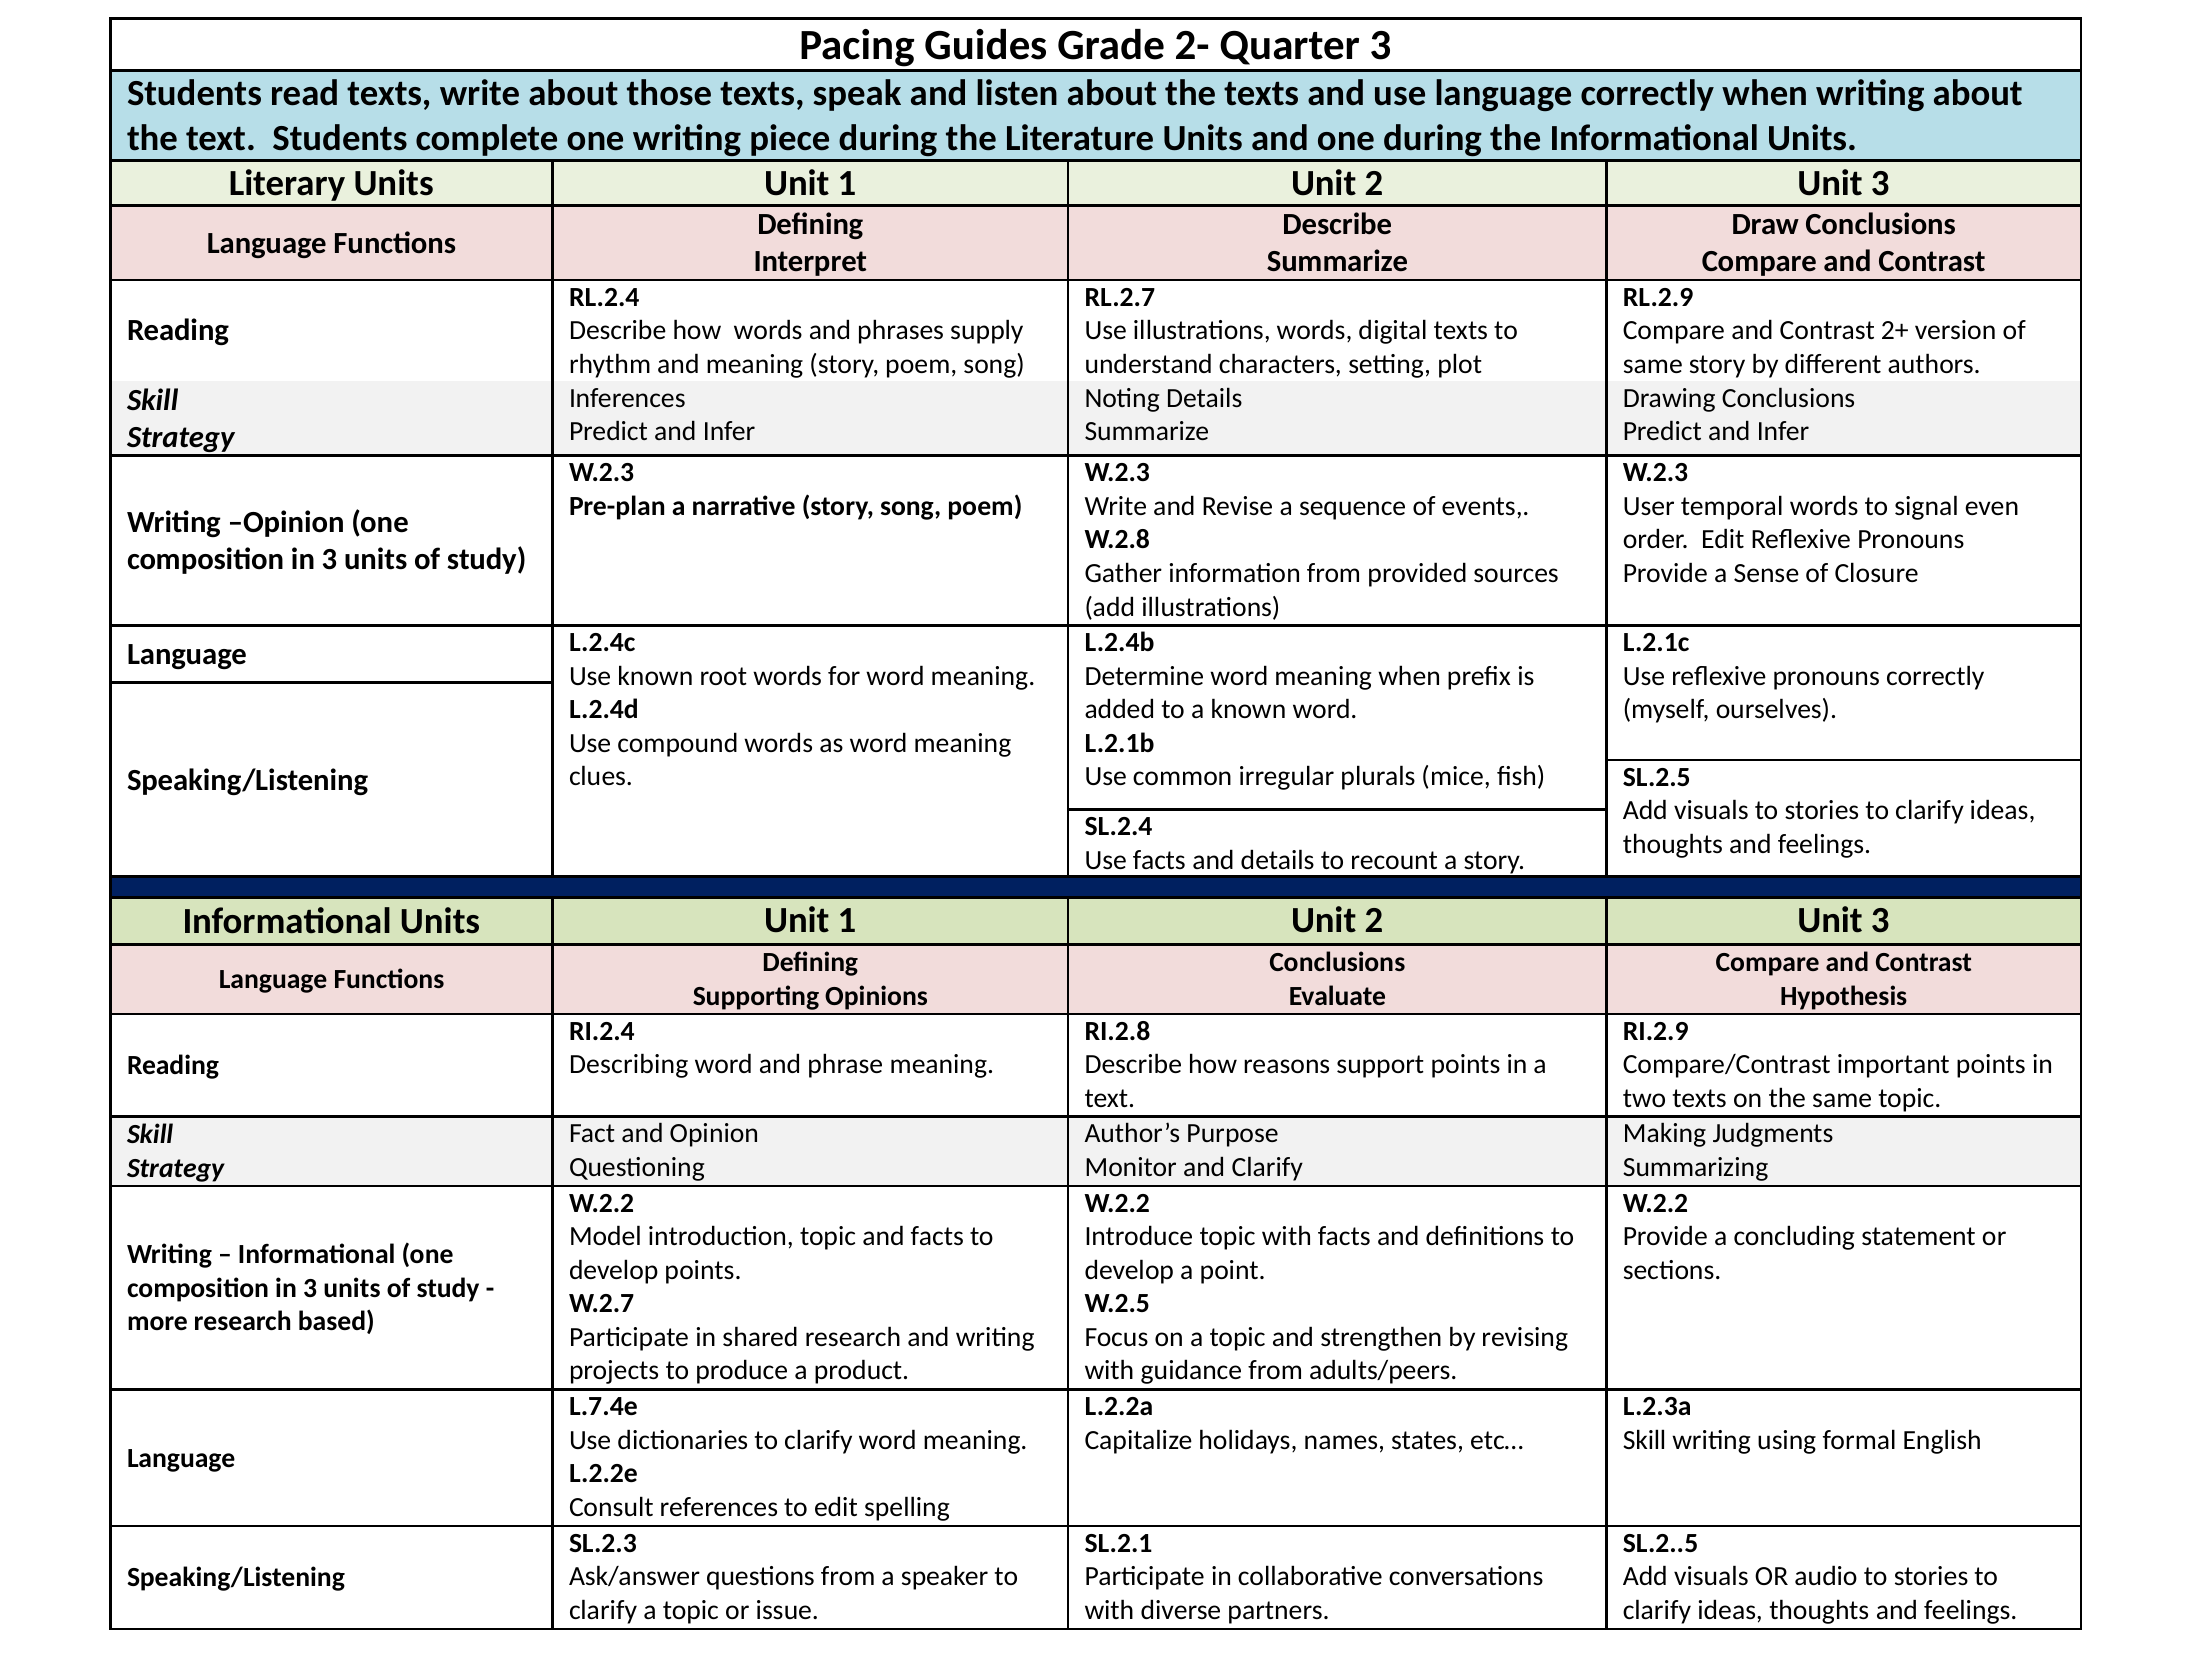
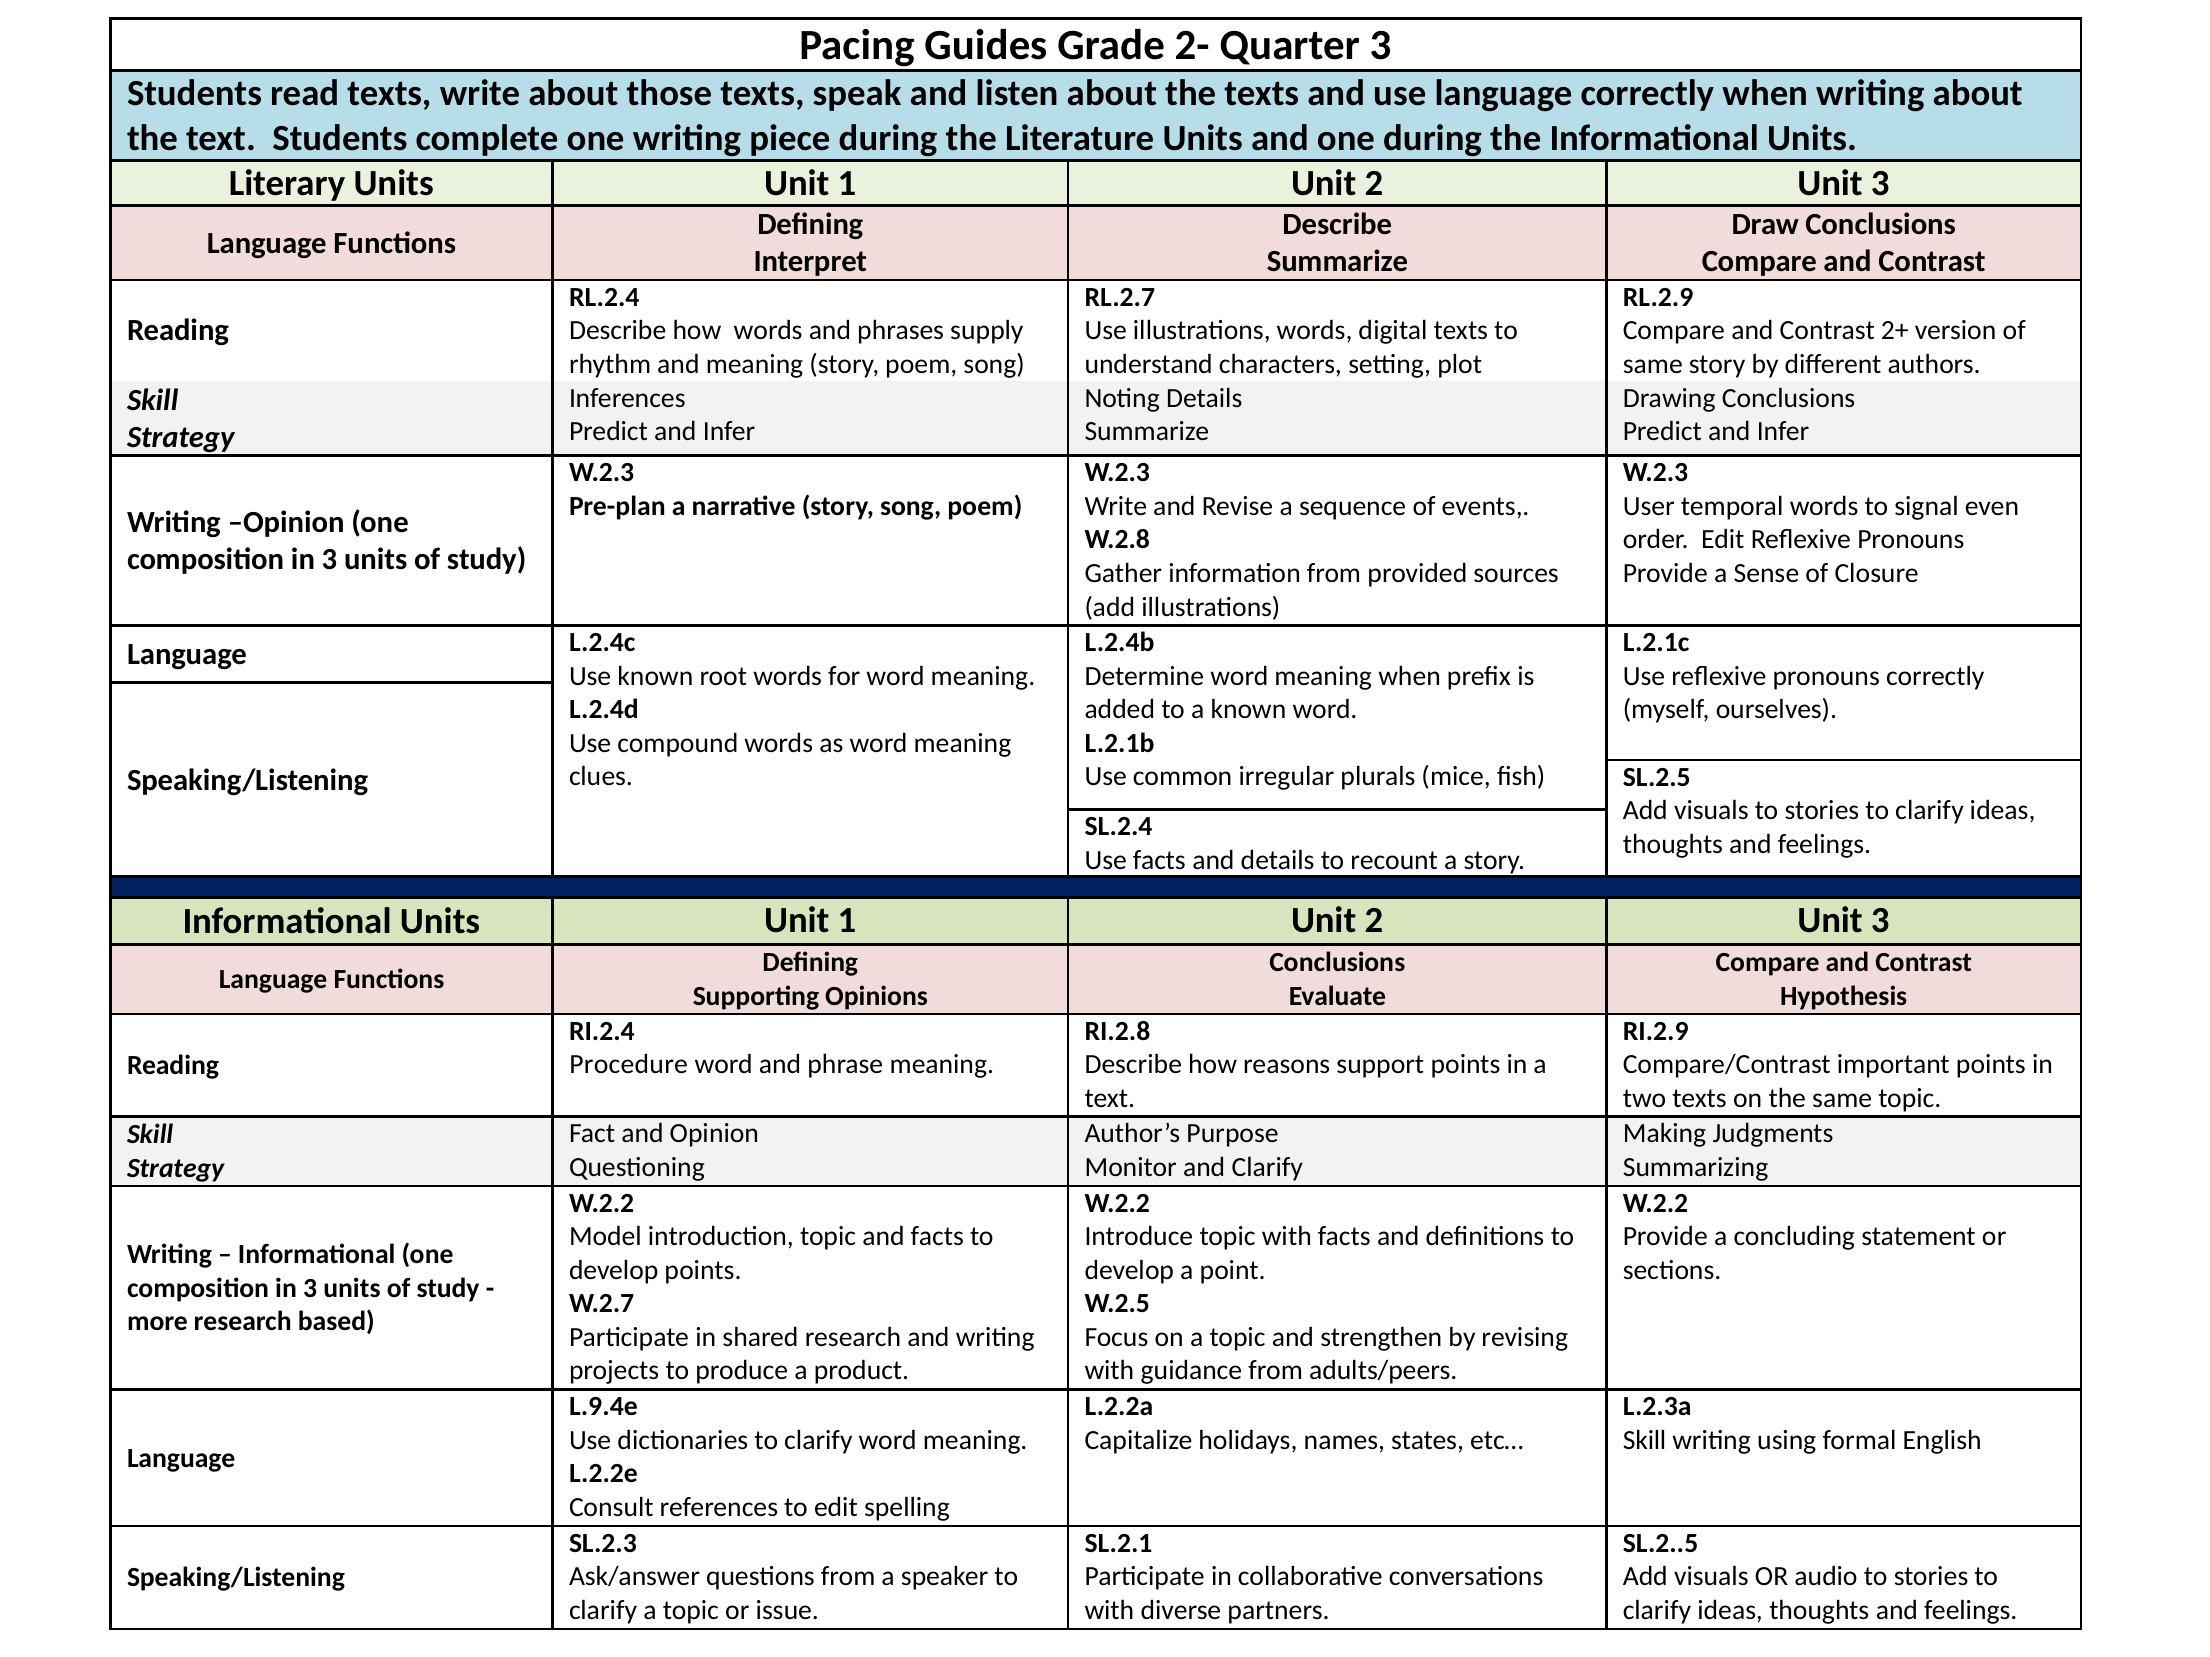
Describing: Describing -> Procedure
L.7.4e: L.7.4e -> L.9.4e
